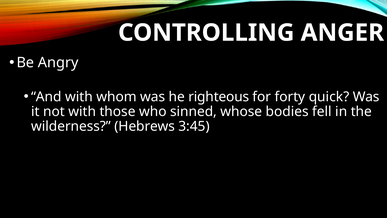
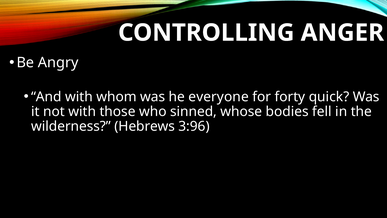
righteous: righteous -> everyone
3:45: 3:45 -> 3:96
